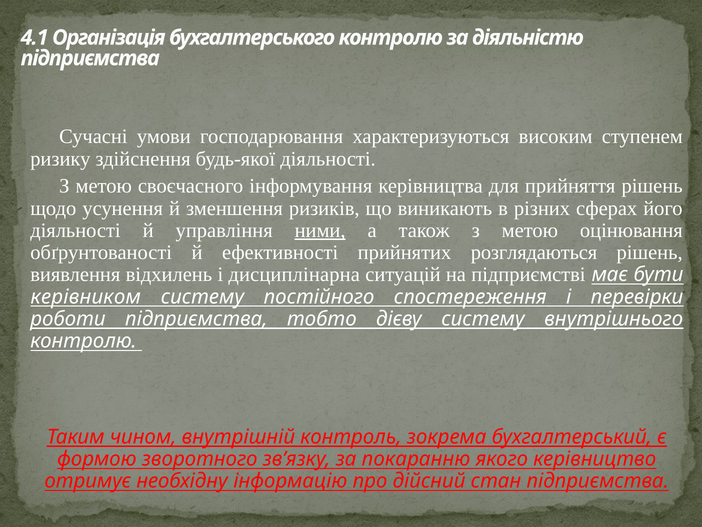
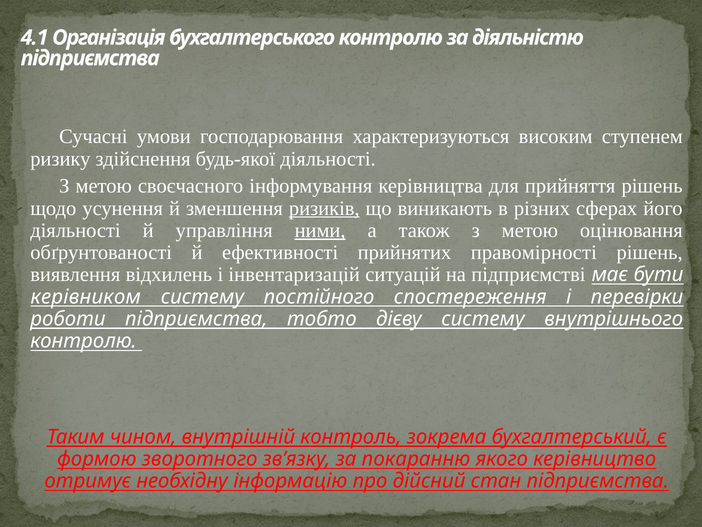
ризиків underline: none -> present
розглядаються: розглядаються -> правомірності
дисциплінарна: дисциплінарна -> інвентаризацій
